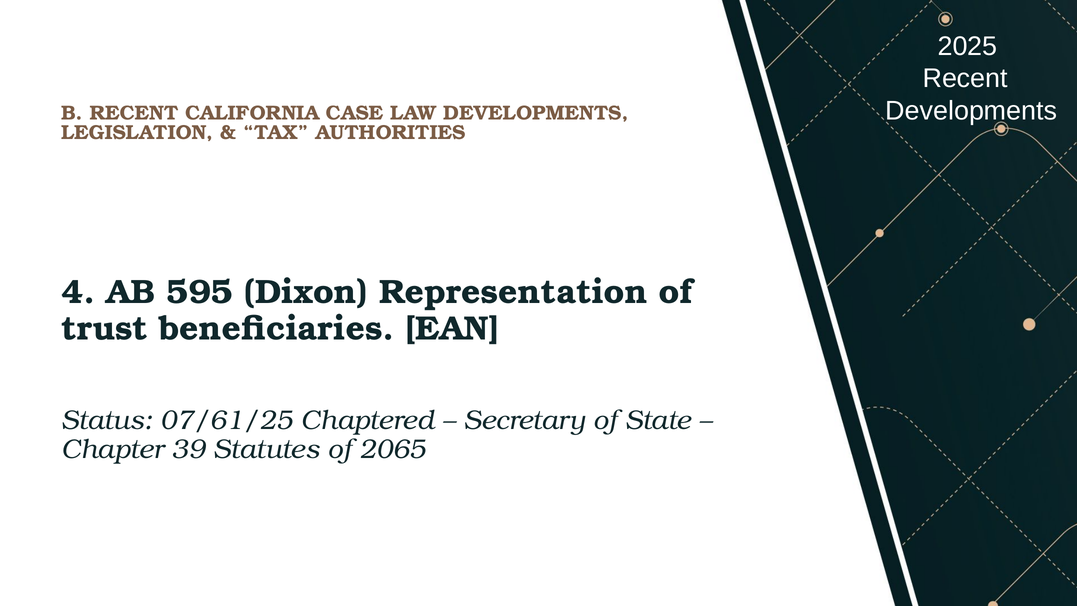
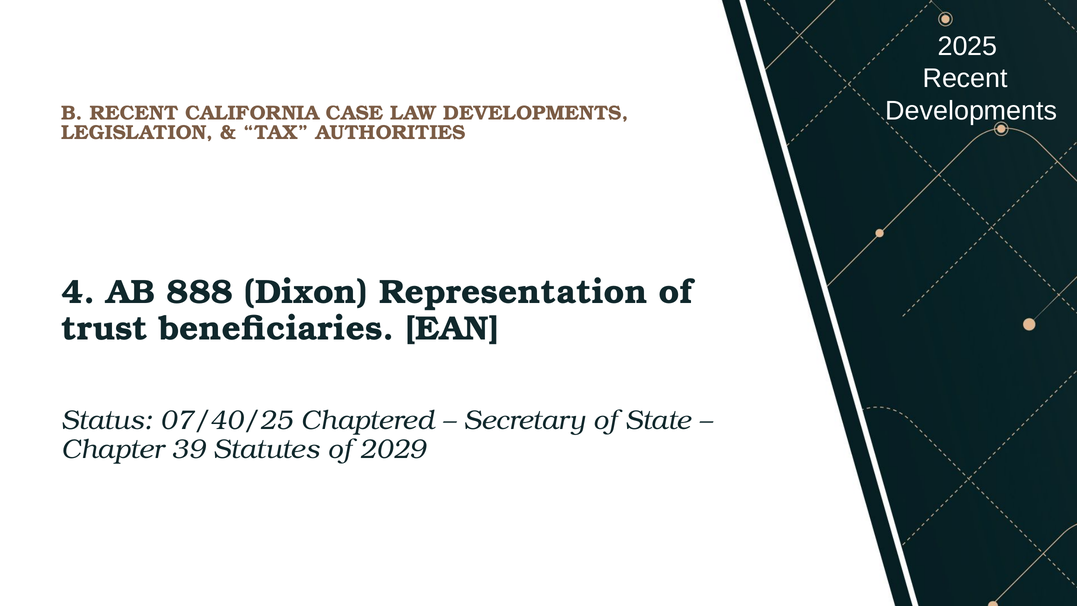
595: 595 -> 888
07/61/25: 07/61/25 -> 07/40/25
2065: 2065 -> 2029
